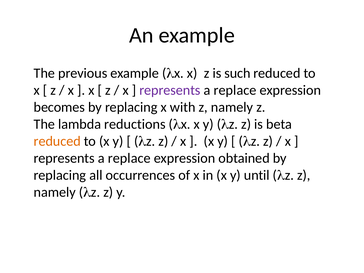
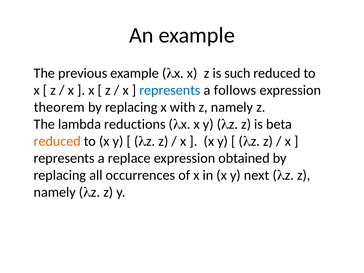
represents at (170, 90) colour: purple -> blue
replace at (235, 90): replace -> follows
becomes: becomes -> theorem
until: until -> next
